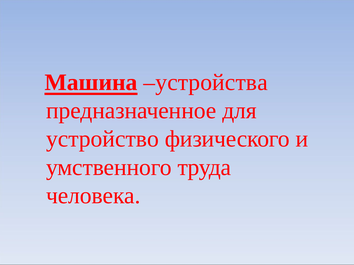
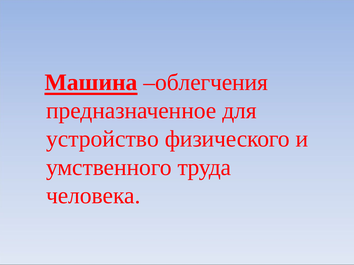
устройства: устройства -> облегчения
